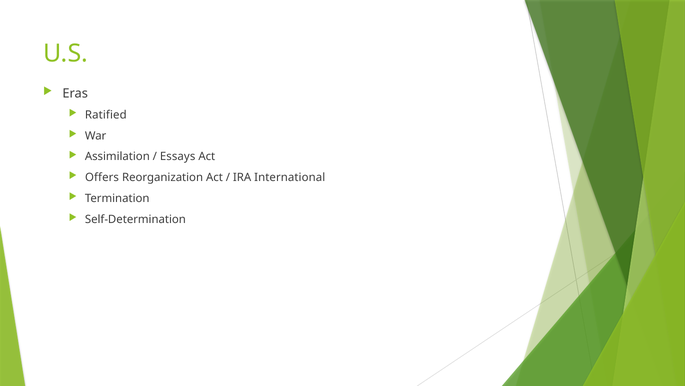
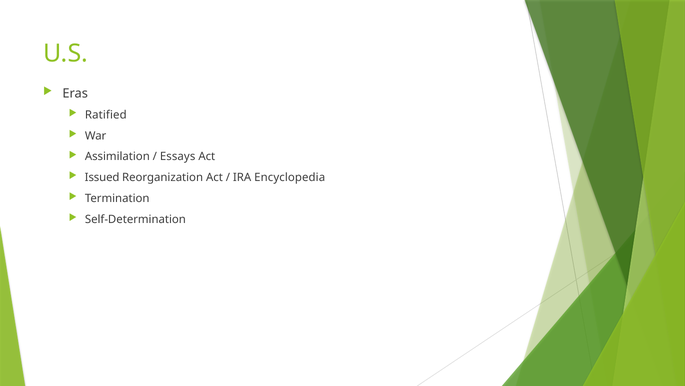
Offers: Offers -> Issued
International: International -> Encyclopedia
